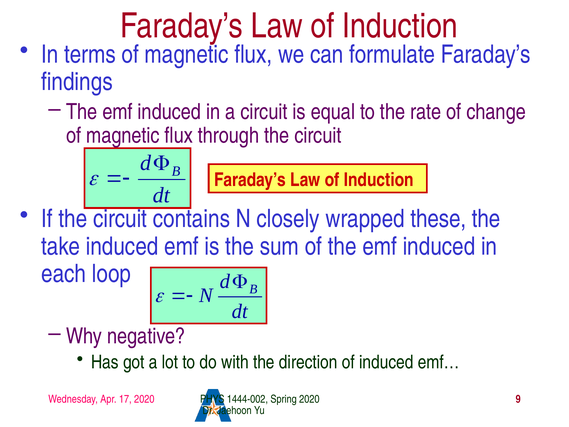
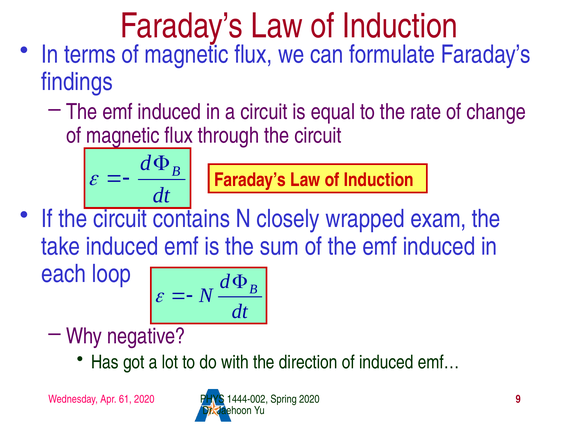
these: these -> exam
17: 17 -> 61
